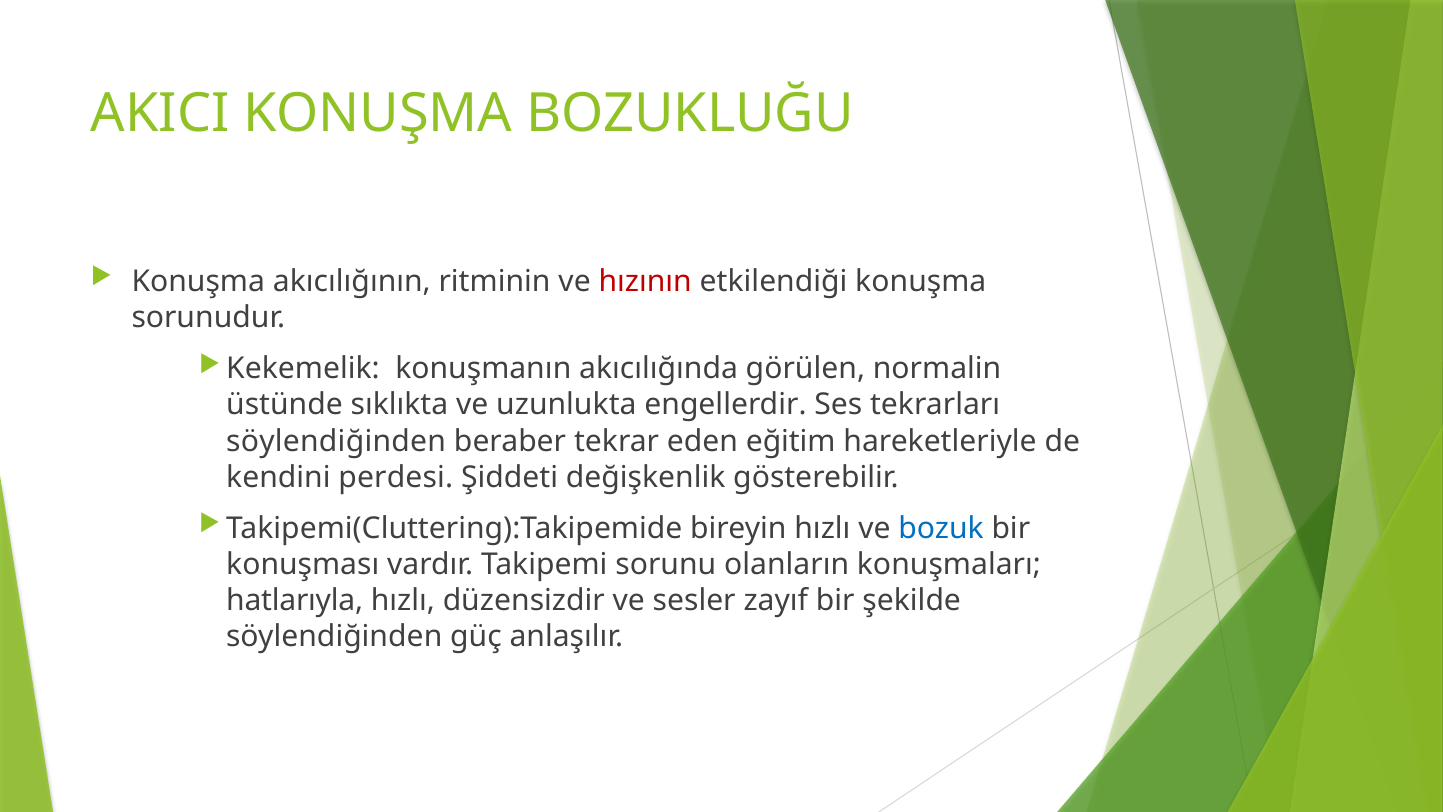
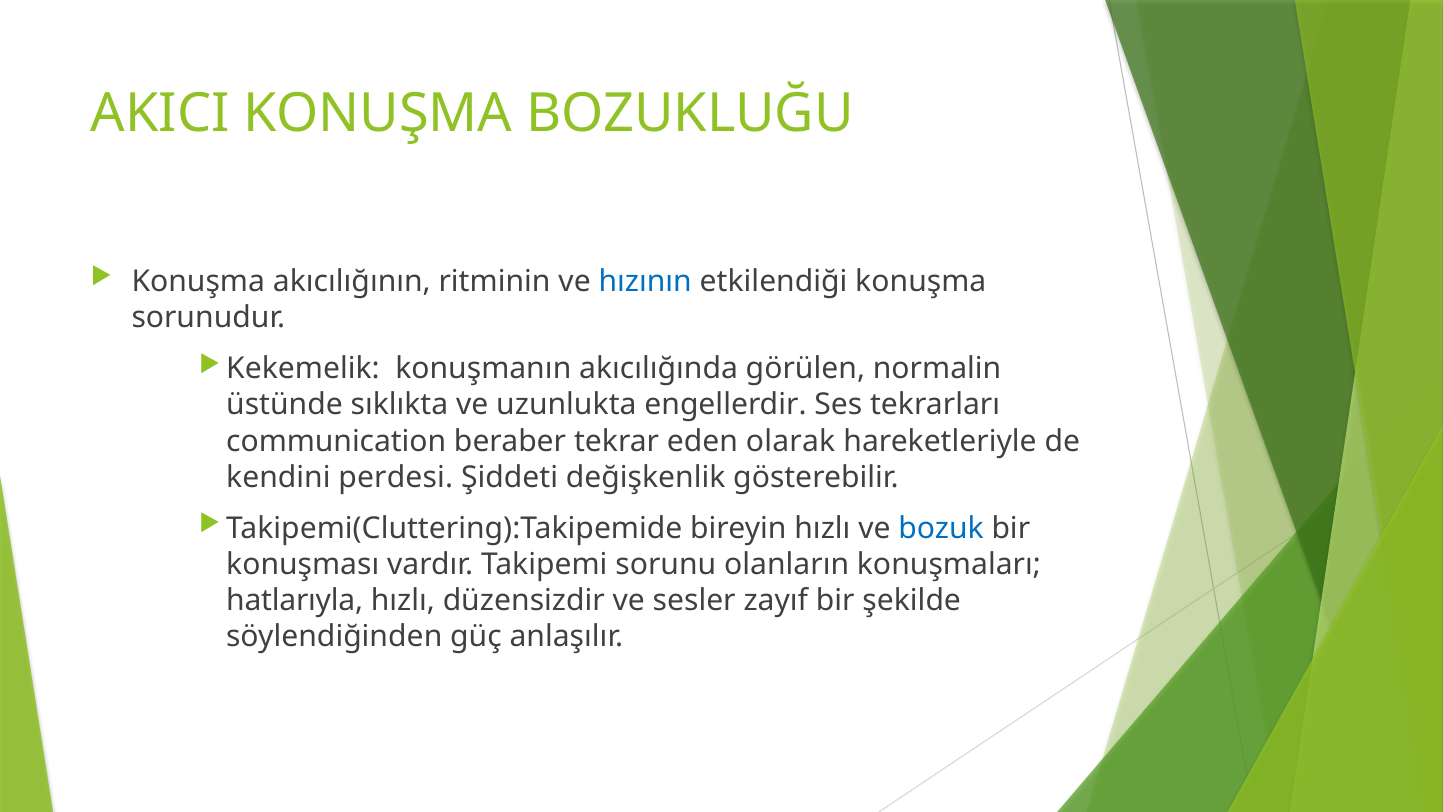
hızının colour: red -> blue
söylendiğinden at (336, 441): söylendiğinden -> communication
eğitim: eğitim -> olarak
